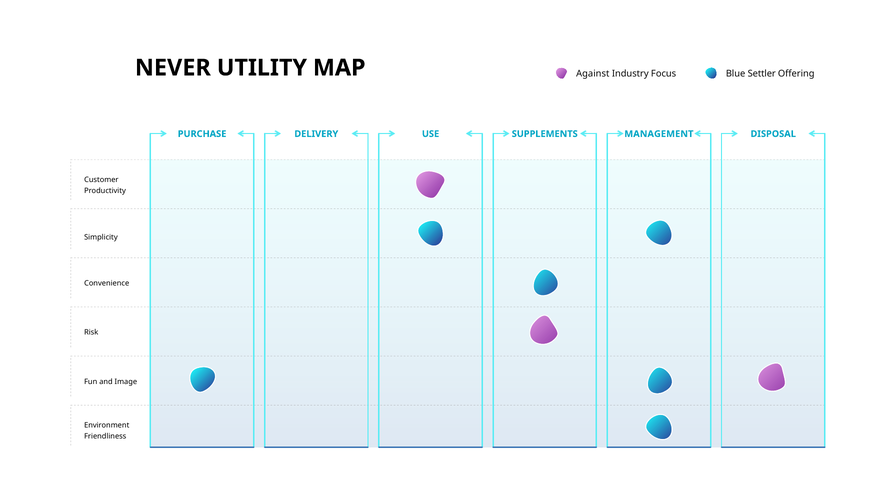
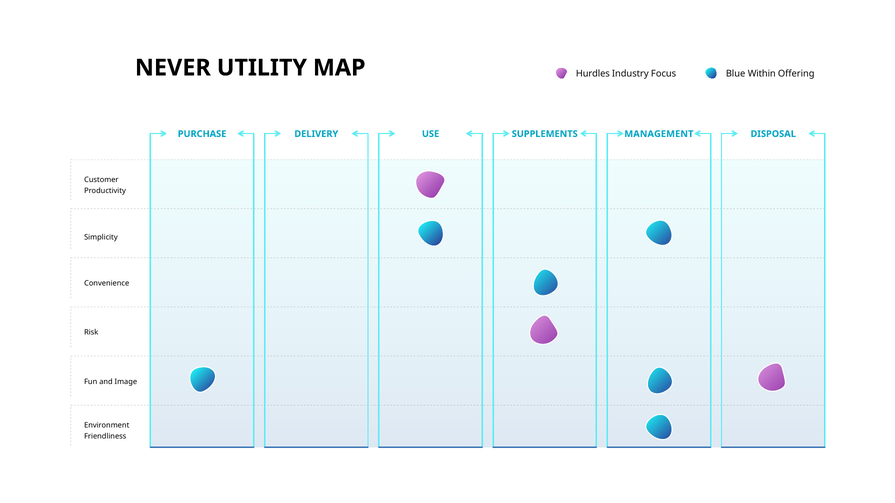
Against: Against -> Hurdles
Settler: Settler -> Within
